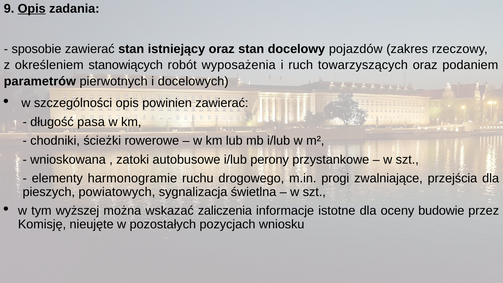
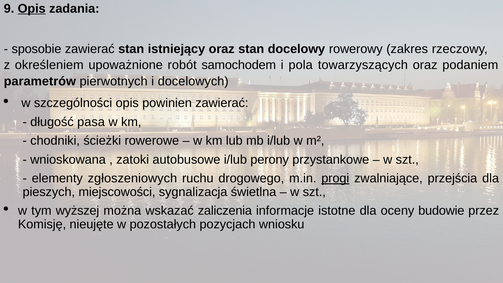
pojazdów: pojazdów -> rowerowy
stanowiących: stanowiących -> upoważnione
wyposażenia: wyposażenia -> samochodem
ruch: ruch -> pola
harmonogramie: harmonogramie -> zgłoszeniowych
progi underline: none -> present
powiatowych: powiatowych -> miejscowości
